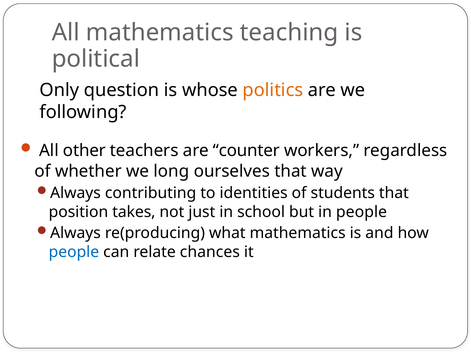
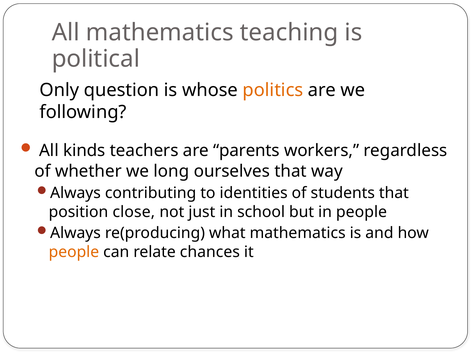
other: other -> kinds
counter: counter -> parents
takes: takes -> close
people at (74, 252) colour: blue -> orange
